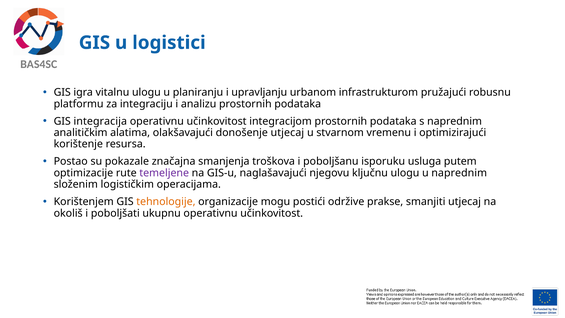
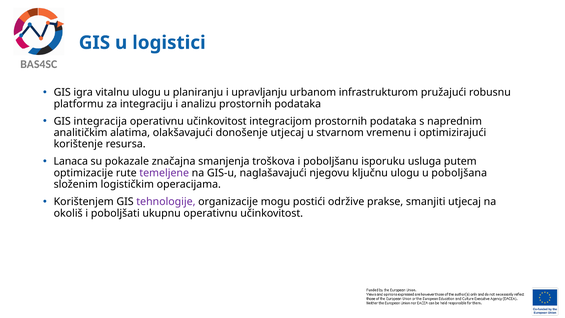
Postao: Postao -> Lanaca
u naprednim: naprednim -> poboljšana
tehnologije colour: orange -> purple
